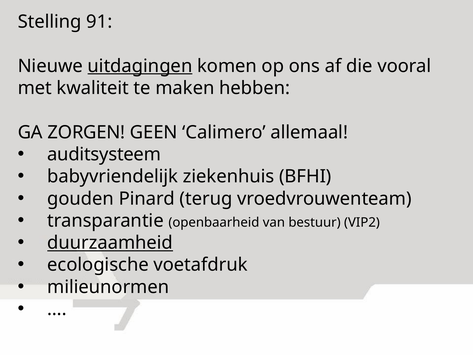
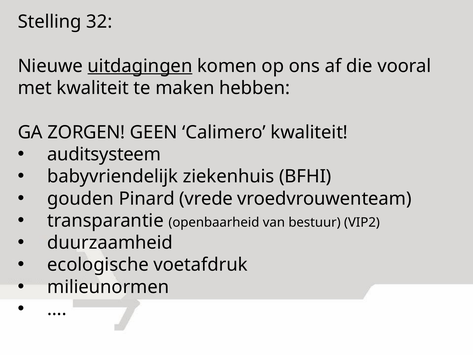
91: 91 -> 32
Calimero allemaal: allemaal -> kwaliteit
terug: terug -> vrede
duurzaamheid underline: present -> none
